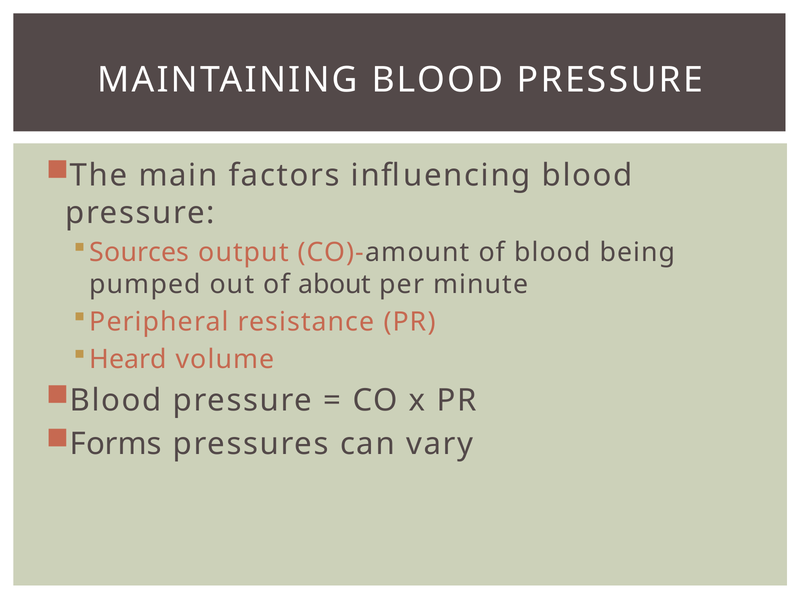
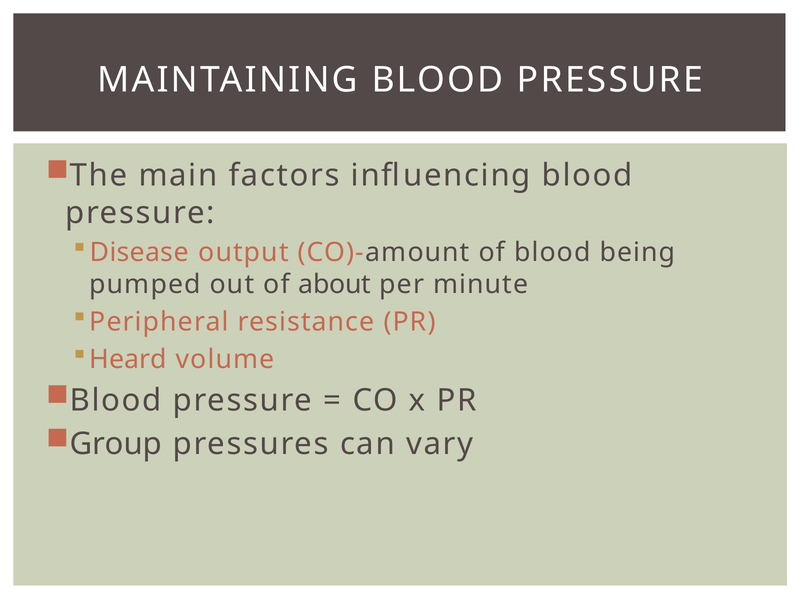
Sources: Sources -> Disease
Forms: Forms -> Group
